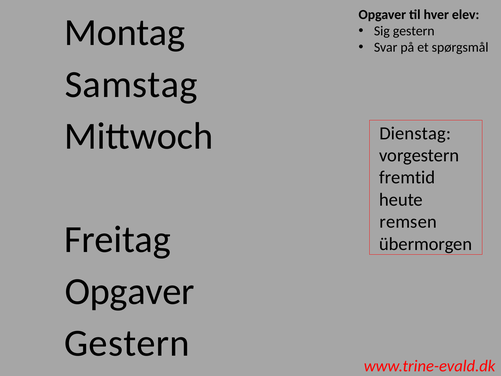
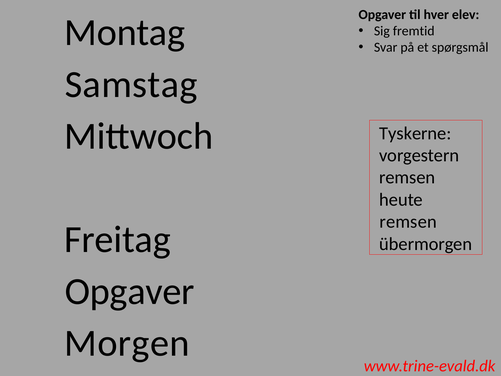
Sig gestern: gestern -> fremtid
Dienstag: Dienstag -> Tyskerne
fremtid at (407, 177): fremtid -> remsen
Gestern at (127, 343): Gestern -> Morgen
